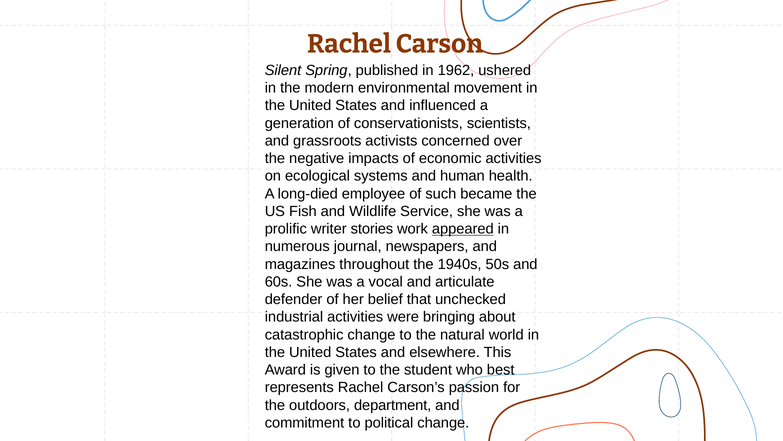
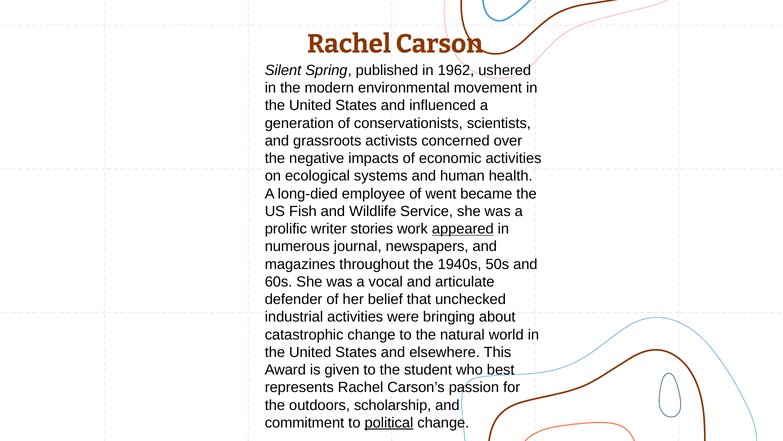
such: such -> went
department: department -> scholarship
political underline: none -> present
